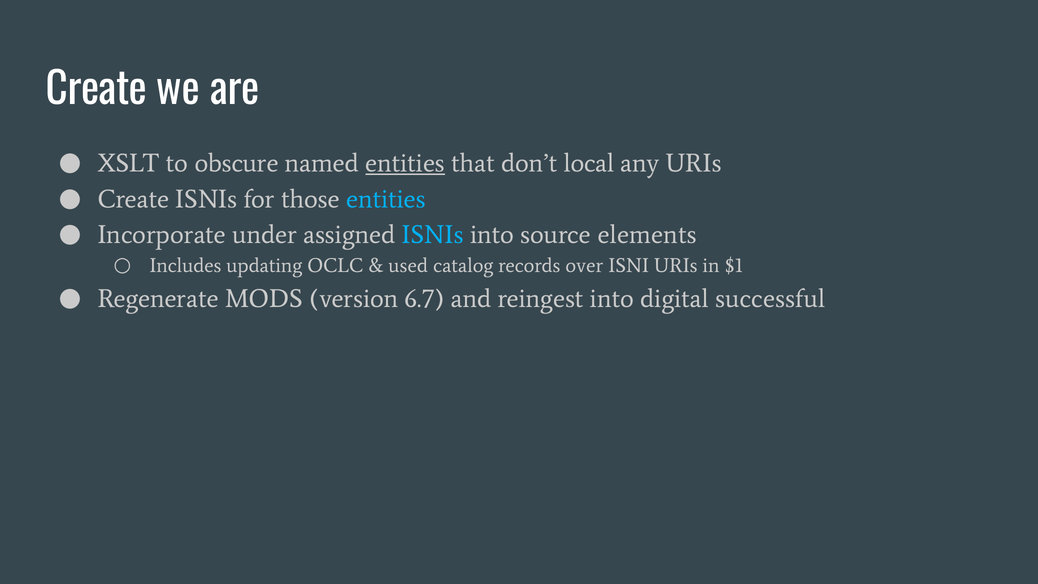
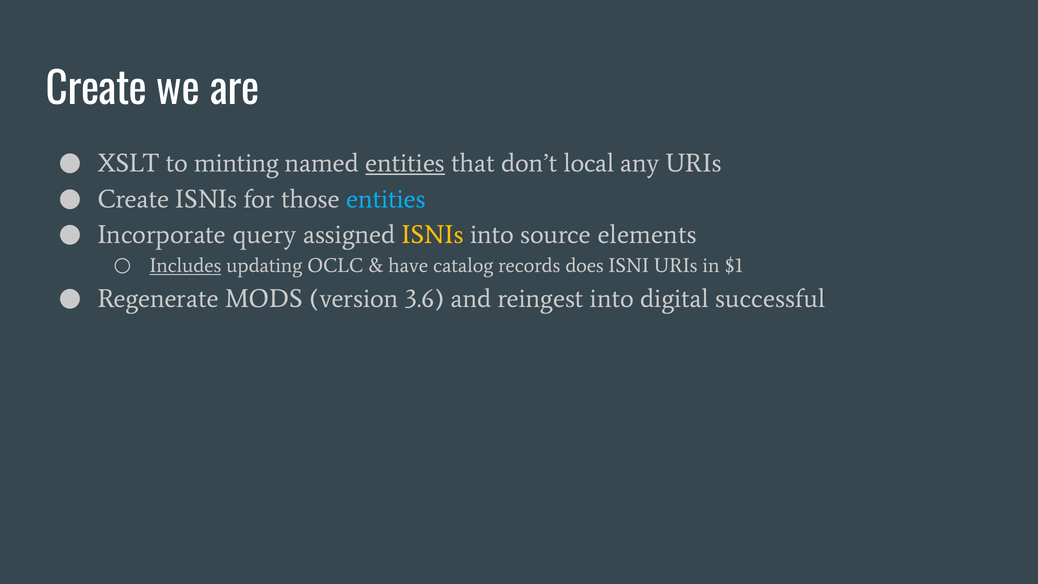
obscure: obscure -> minting
under: under -> query
ISNIs at (433, 235) colour: light blue -> yellow
Includes underline: none -> present
used: used -> have
over: over -> does
6.7: 6.7 -> 3.6
